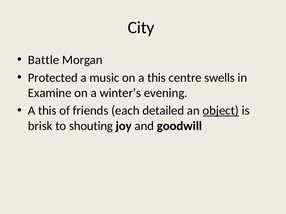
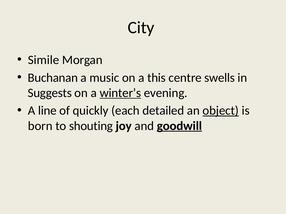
Battle: Battle -> Simile
Protected: Protected -> Buchanan
Examine: Examine -> Suggests
winter’s underline: none -> present
this at (47, 111): this -> line
friends: friends -> quickly
brisk: brisk -> born
goodwill underline: none -> present
